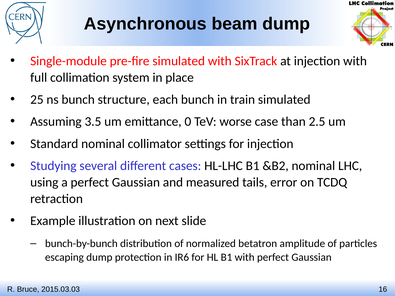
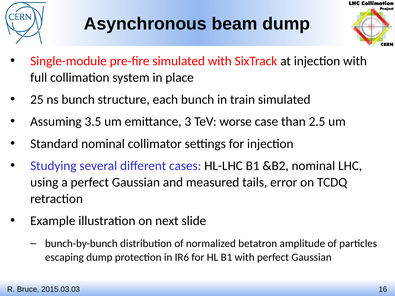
0: 0 -> 3
